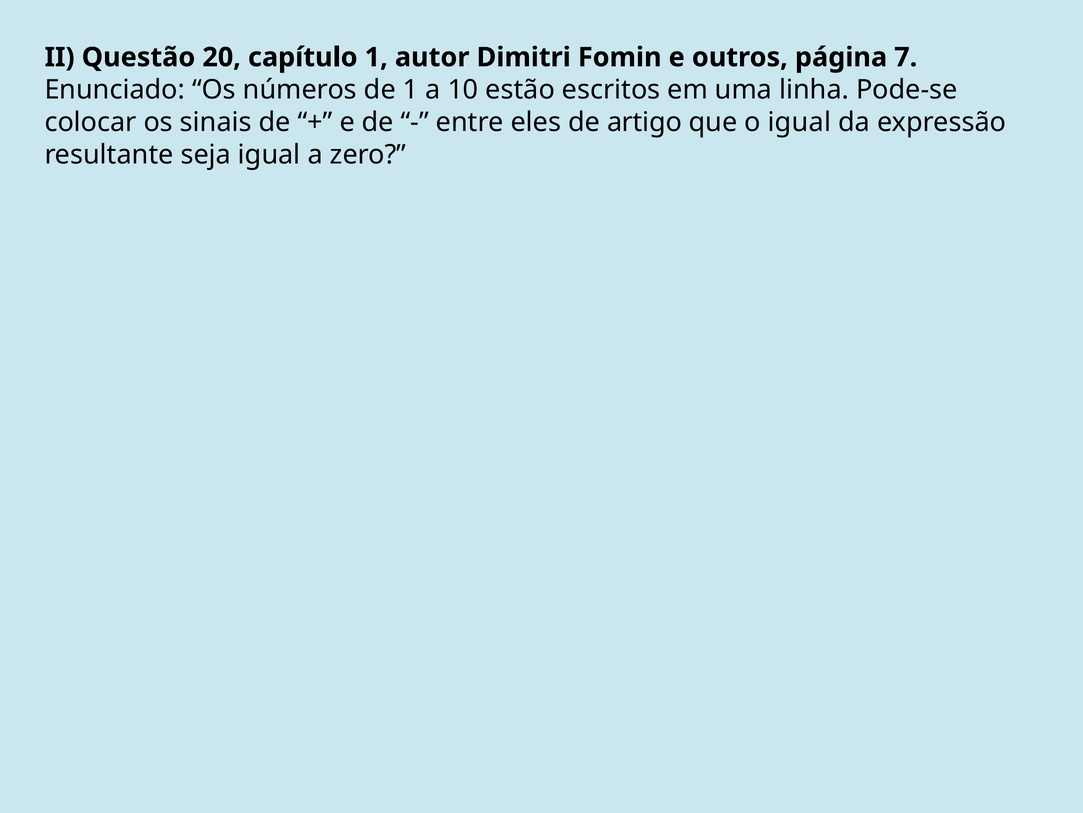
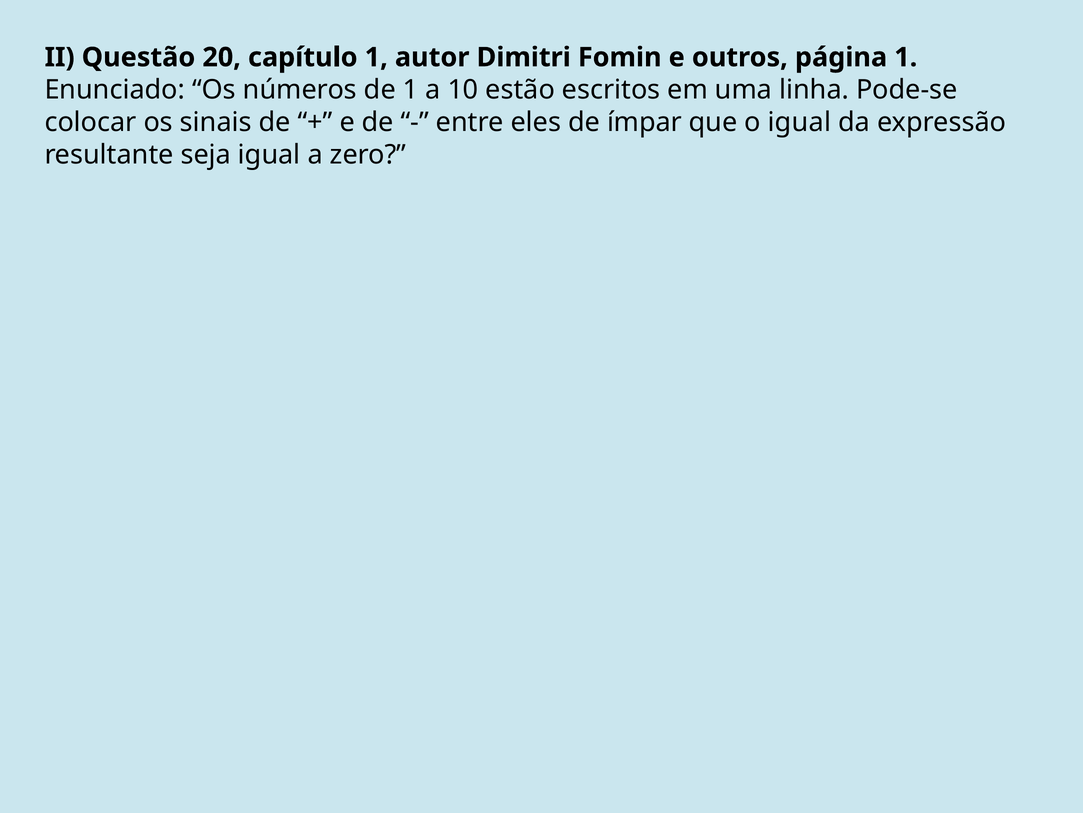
página 7: 7 -> 1
artigo: artigo -> ímpar
